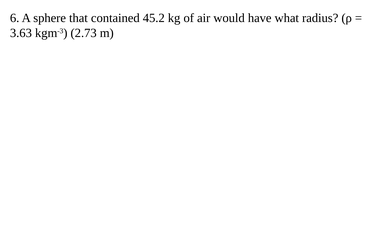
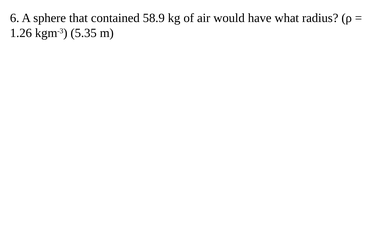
45.2: 45.2 -> 58.9
3.63: 3.63 -> 1.26
2.73: 2.73 -> 5.35
